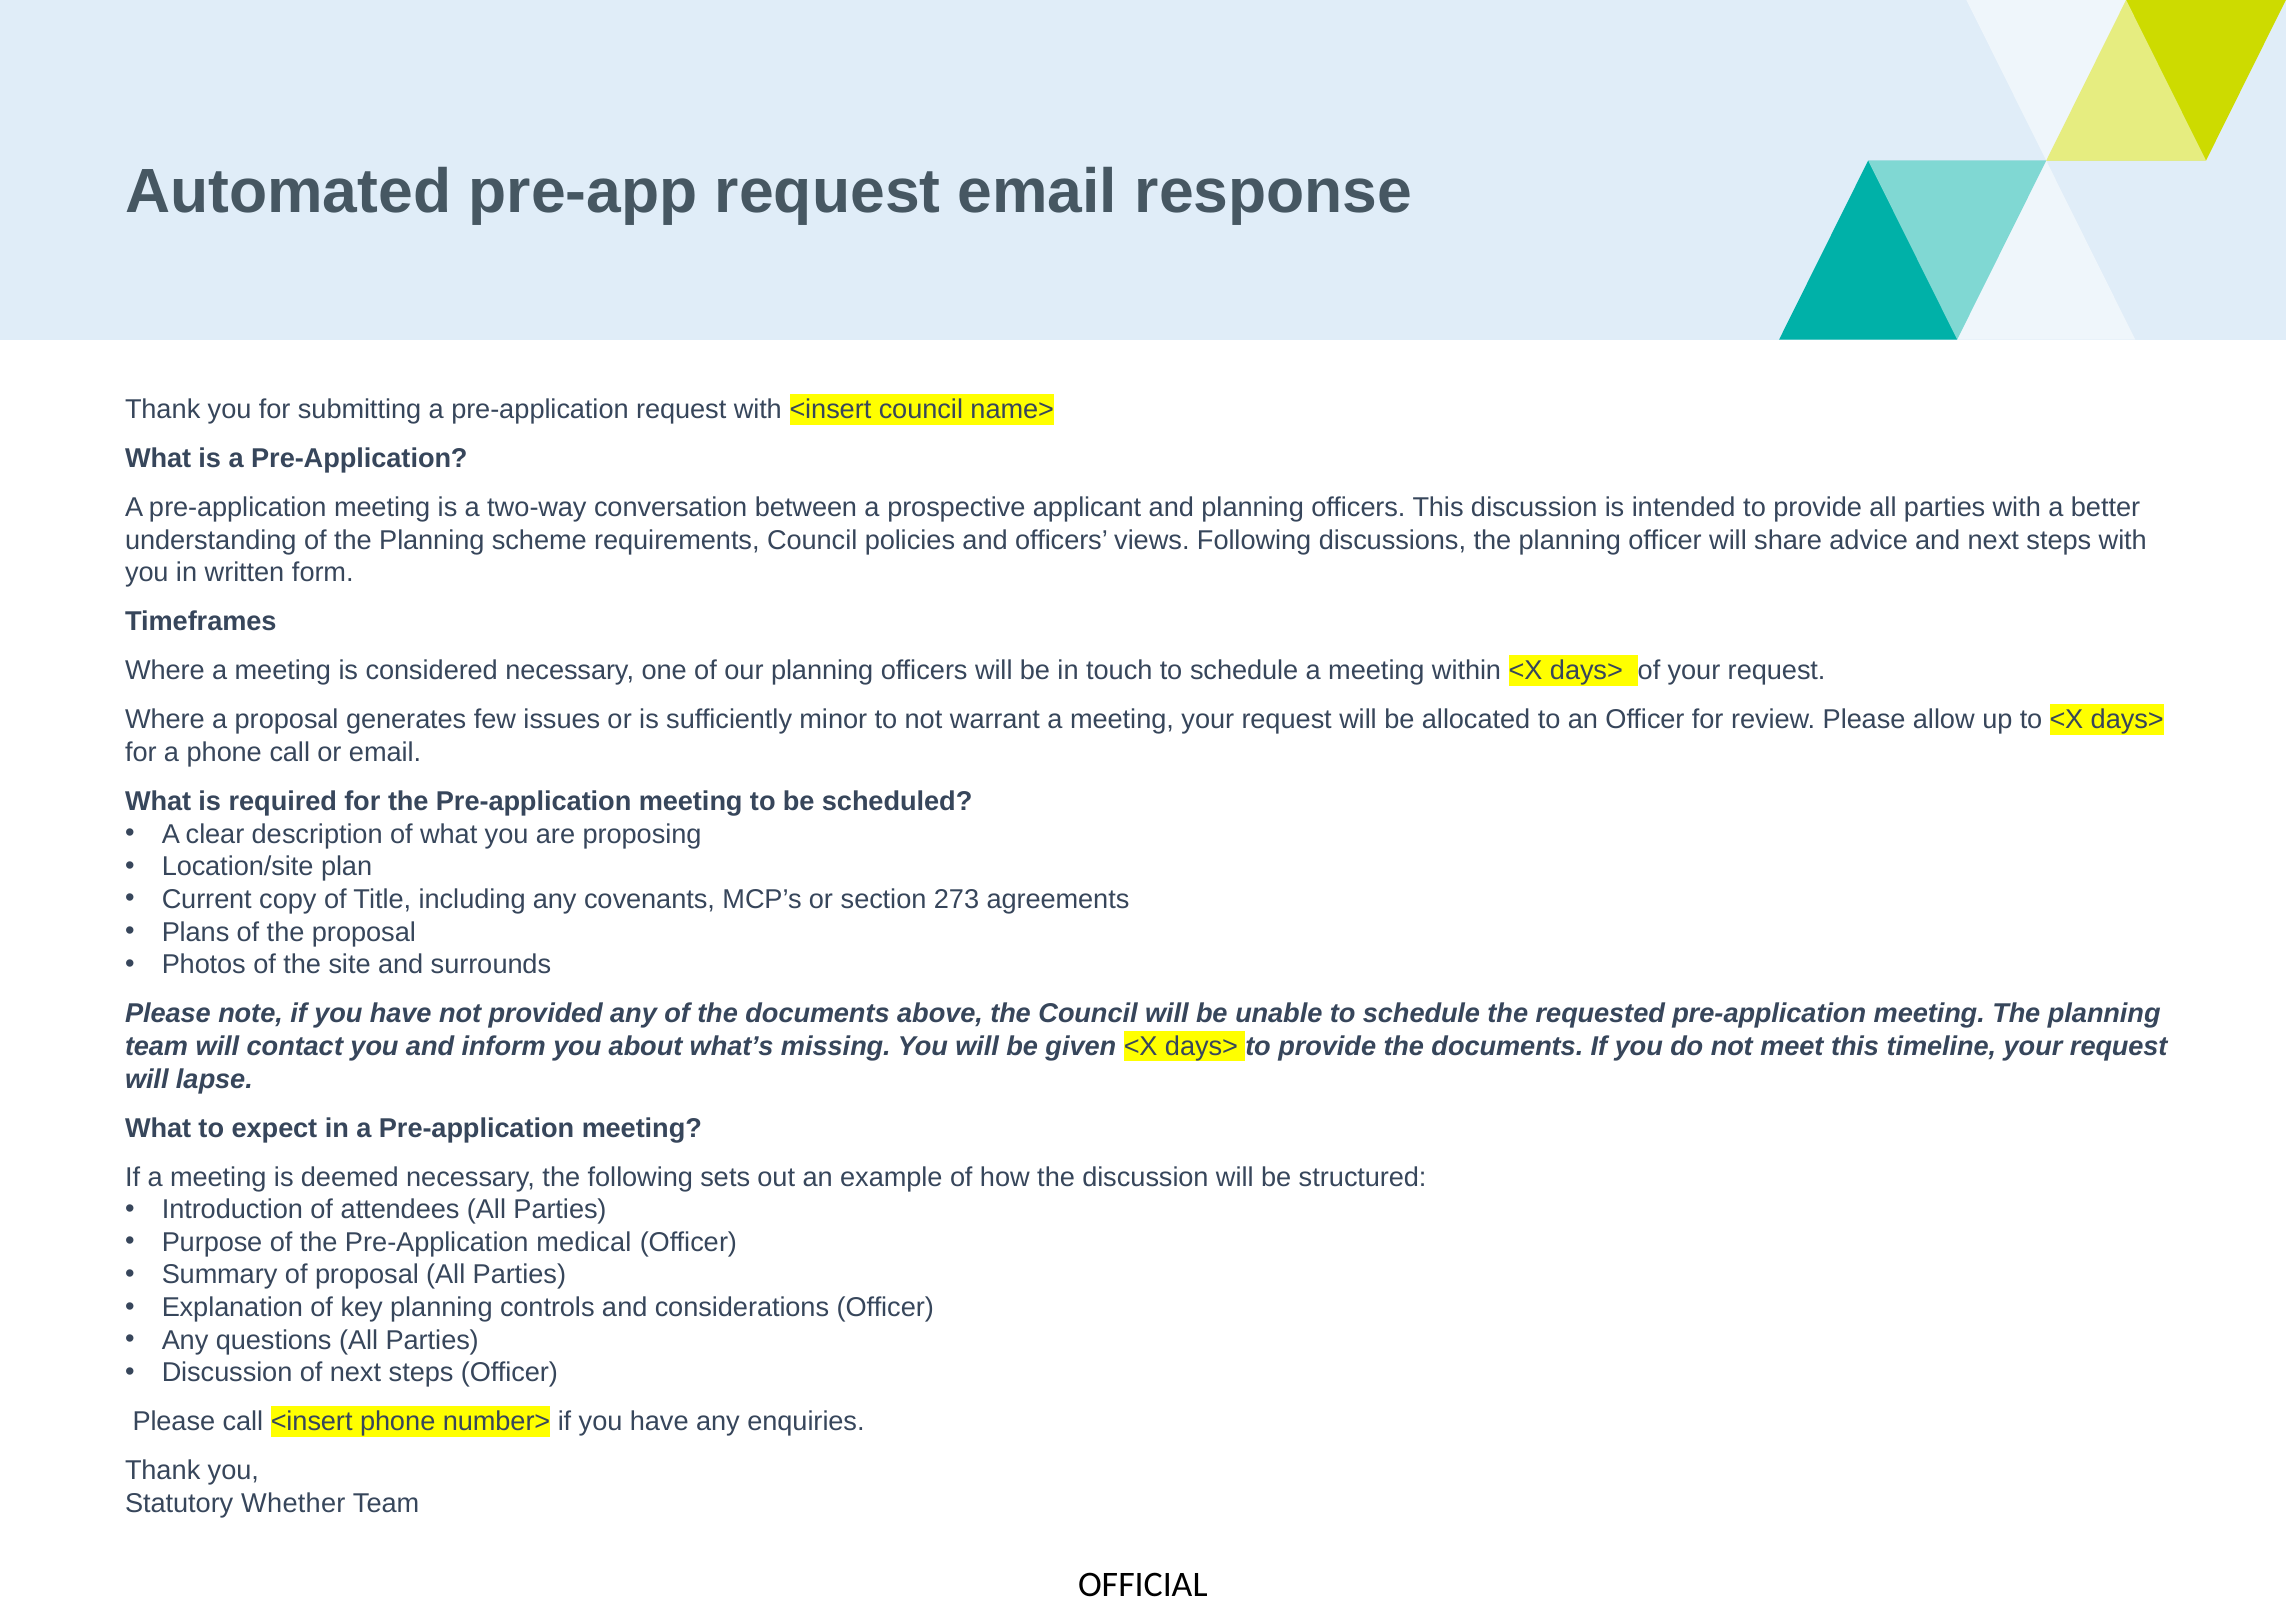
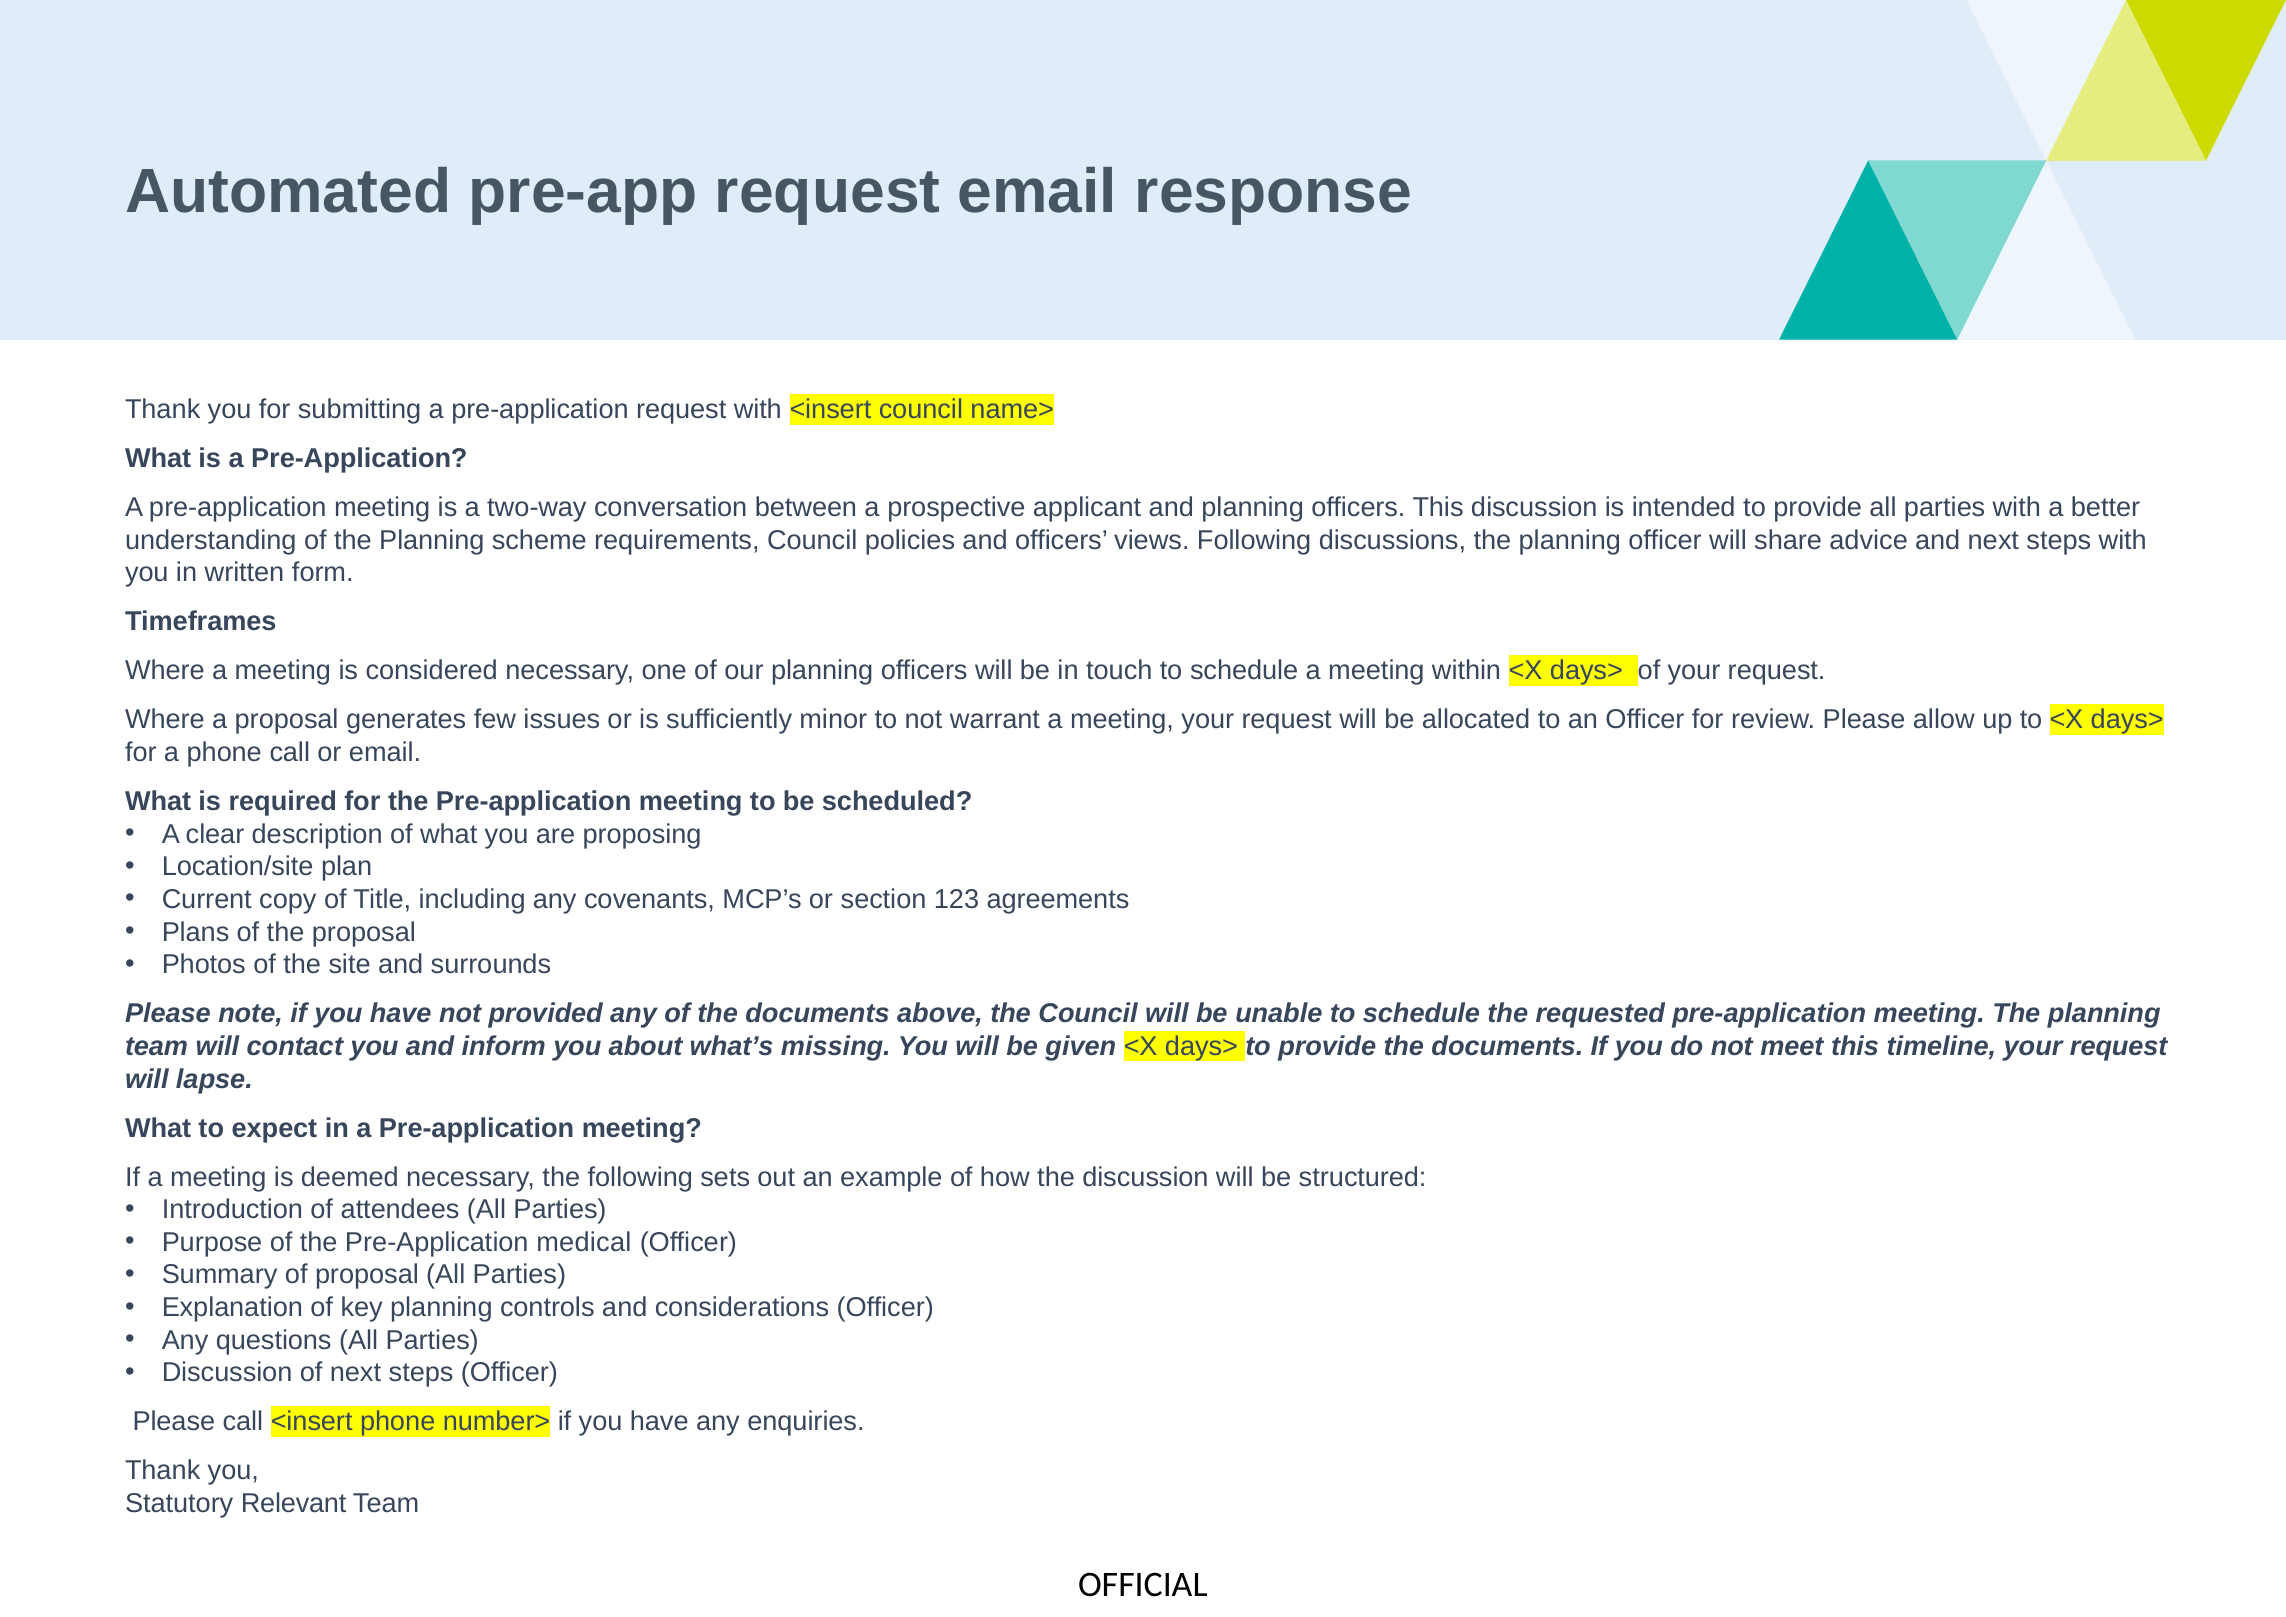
273: 273 -> 123
Whether: Whether -> Relevant
